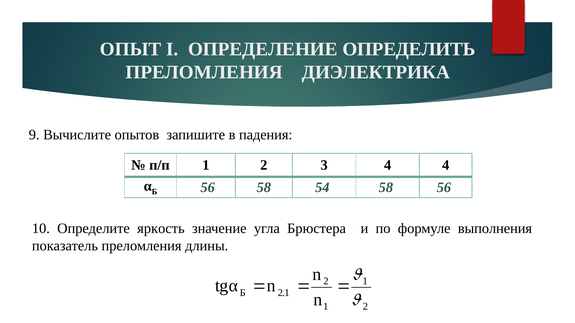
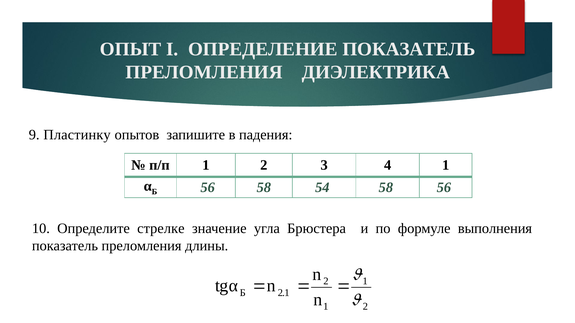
ОПРЕДЕЛЕНИЕ ОПРЕДЕЛИТЬ: ОПРЕДЕЛИТЬ -> ПОКАЗАТЕЛЬ
Вычислите: Вычислите -> Пластинку
4 4: 4 -> 1
яркость: яркость -> стрелке
